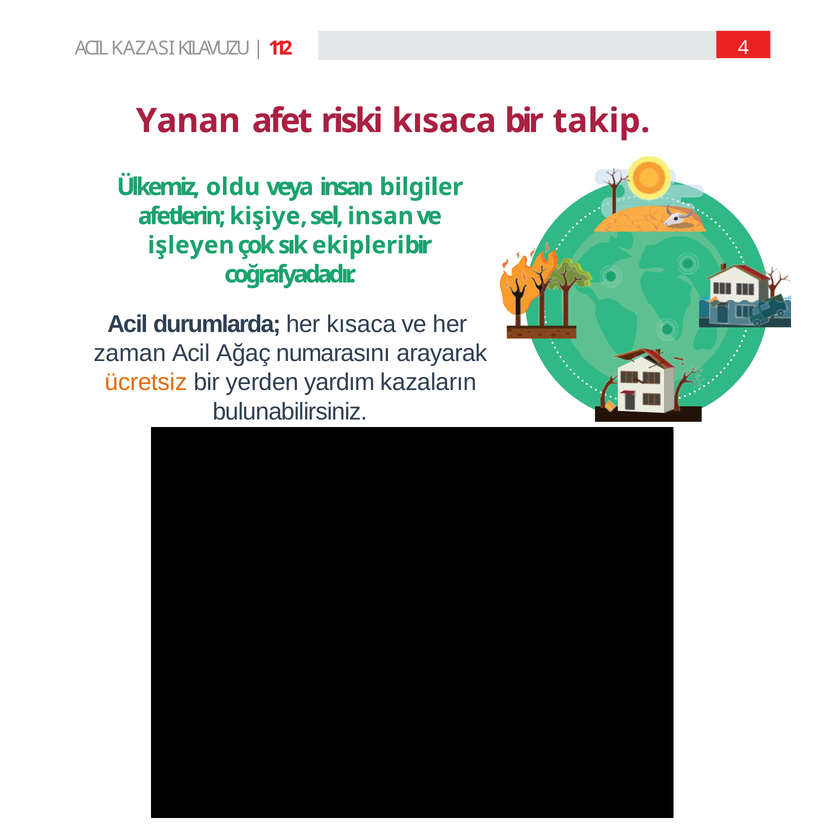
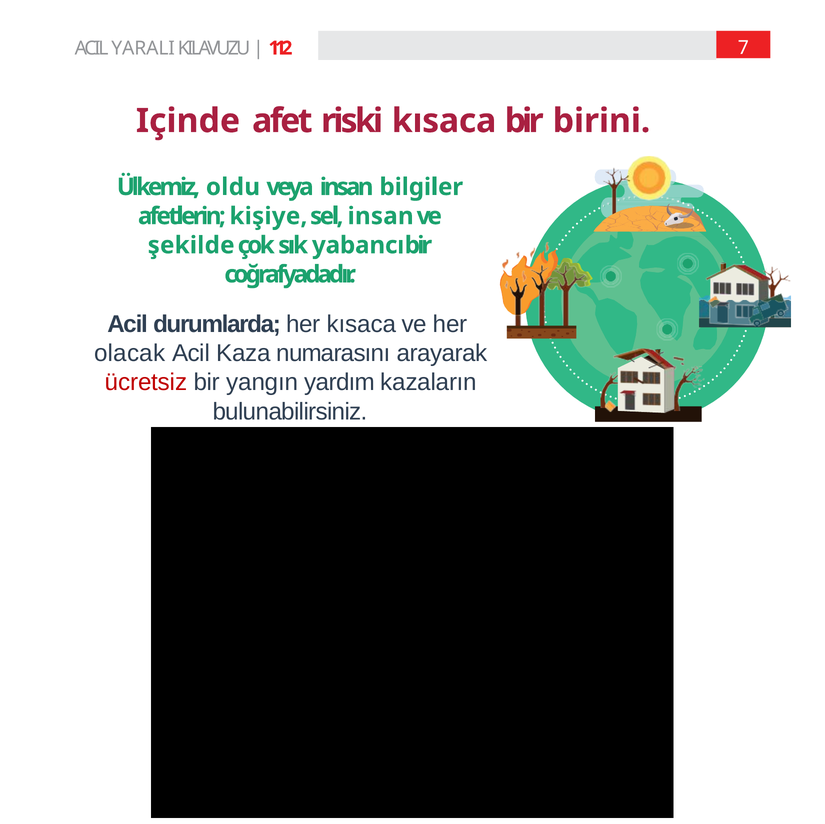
KAZASI: KAZASI -> YARALI
4: 4 -> 7
Yanan: Yanan -> Içinde
takip: takip -> birini
işleyen: işleyen -> şekilde
ekipleri: ekipleri -> yabancı
zaman: zaman -> olacak
Ağaç: Ağaç -> Kaza
ücretsiz colour: orange -> red
yerden: yerden -> yangın
